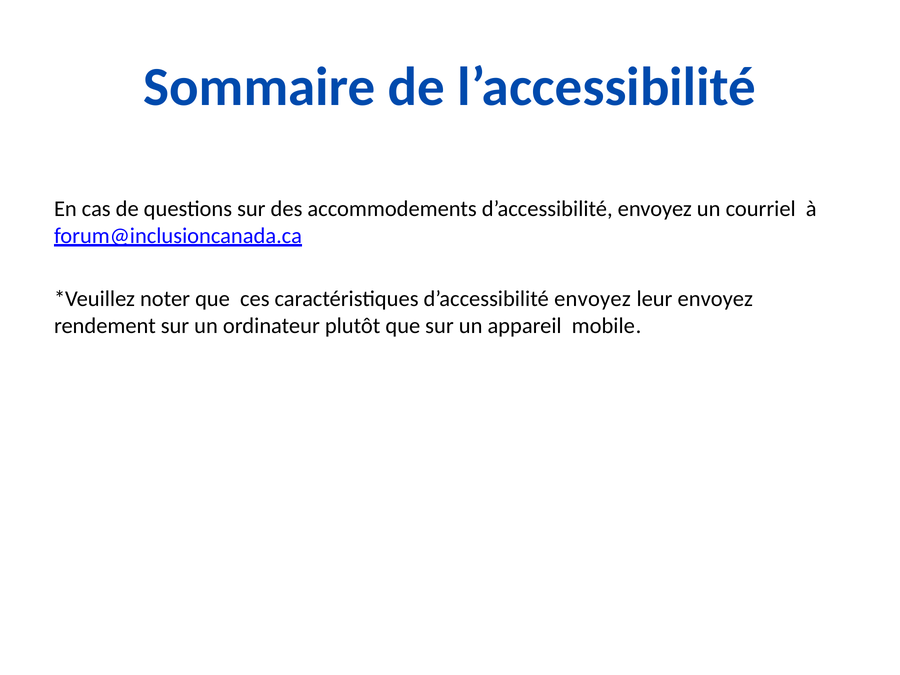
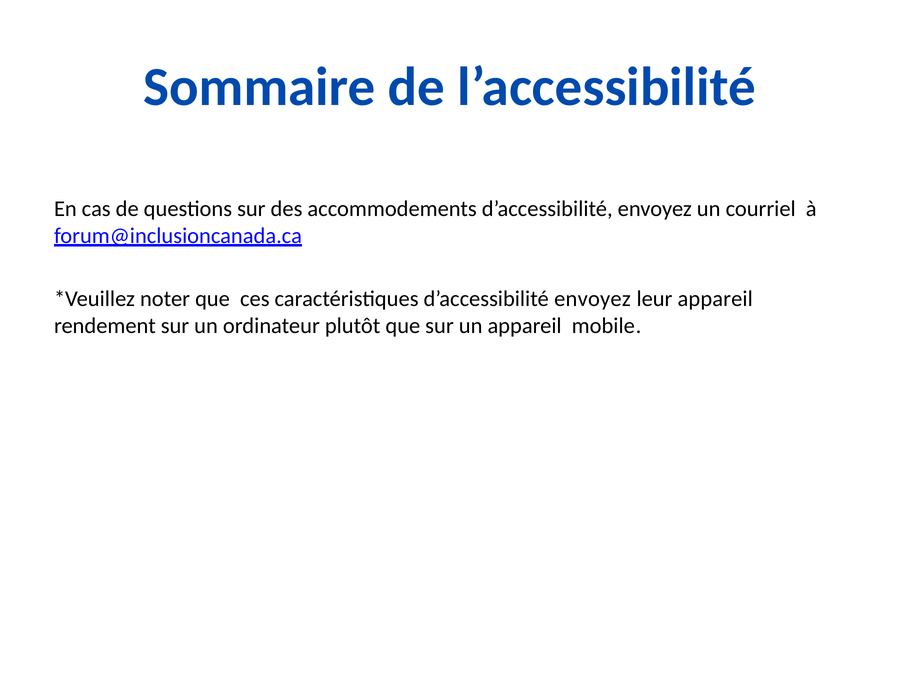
leur envoyez: envoyez -> appareil
